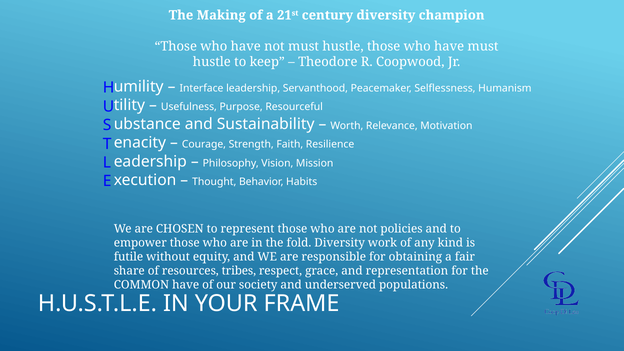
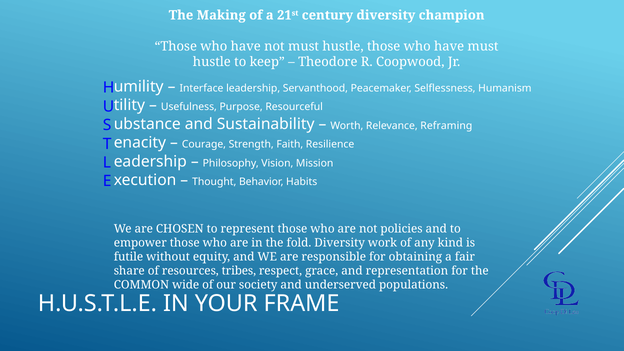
Motivation: Motivation -> Reframing
COMMON have: have -> wide
